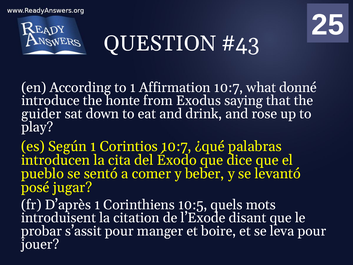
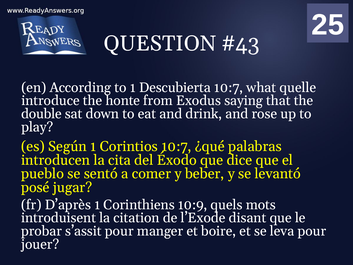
Affirmation: Affirmation -> Descubierta
donné: donné -> quelle
guider: guider -> double
10:5: 10:5 -> 10:9
